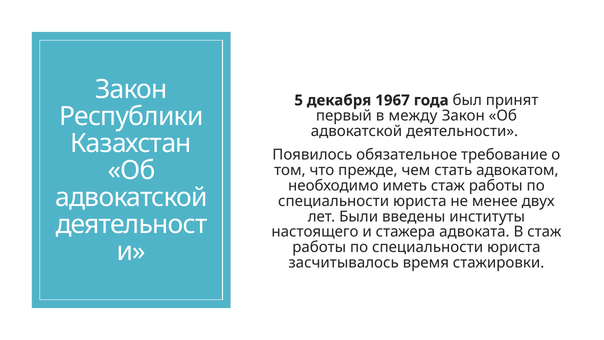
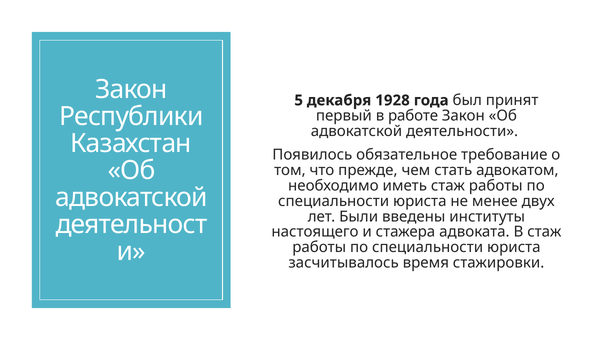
1967: 1967 -> 1928
между: между -> работе
